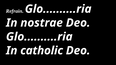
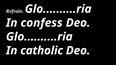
nostrae: nostrae -> confess
